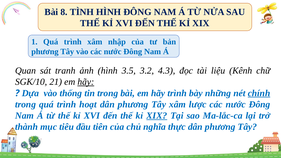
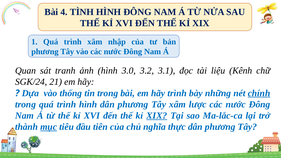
8: 8 -> 4
3.5: 3.5 -> 3.0
4.3: 4.3 -> 3.1
SGK/10: SGK/10 -> SGK/24
hãy at (86, 82) underline: present -> none
trình hoạt: hoạt -> hình
mục underline: none -> present
